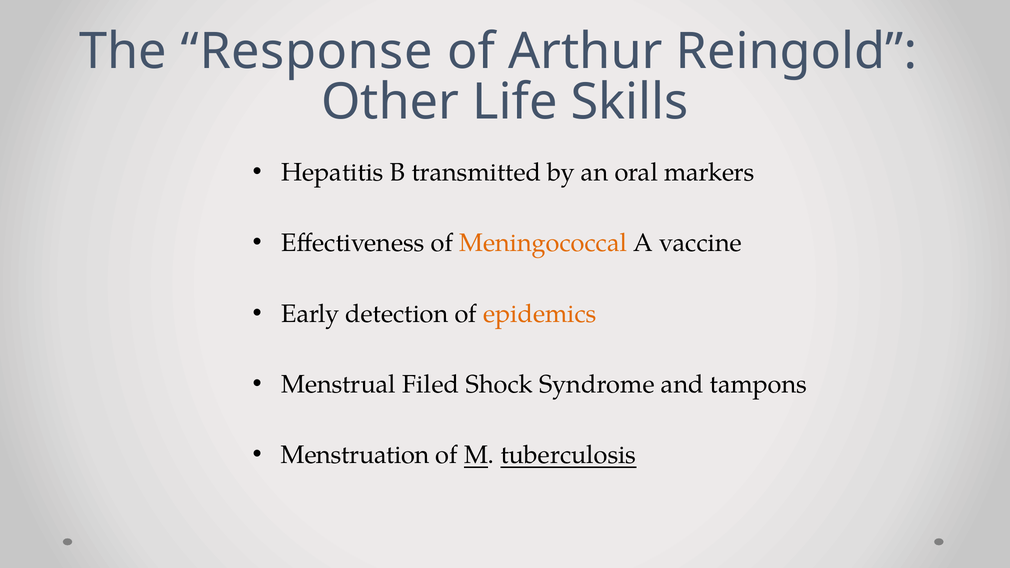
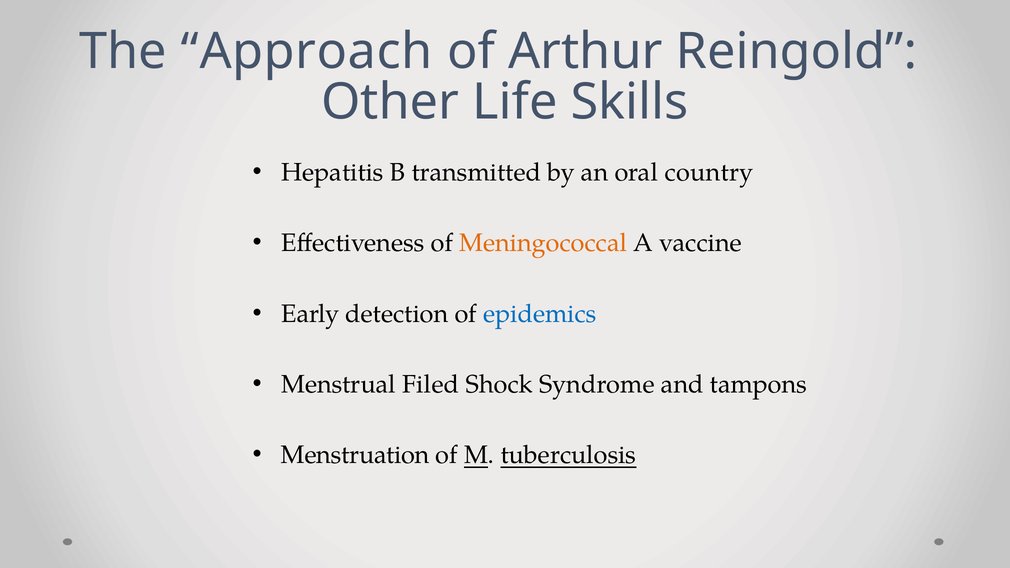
Response: Response -> Approach
markers: markers -> country
epidemics colour: orange -> blue
